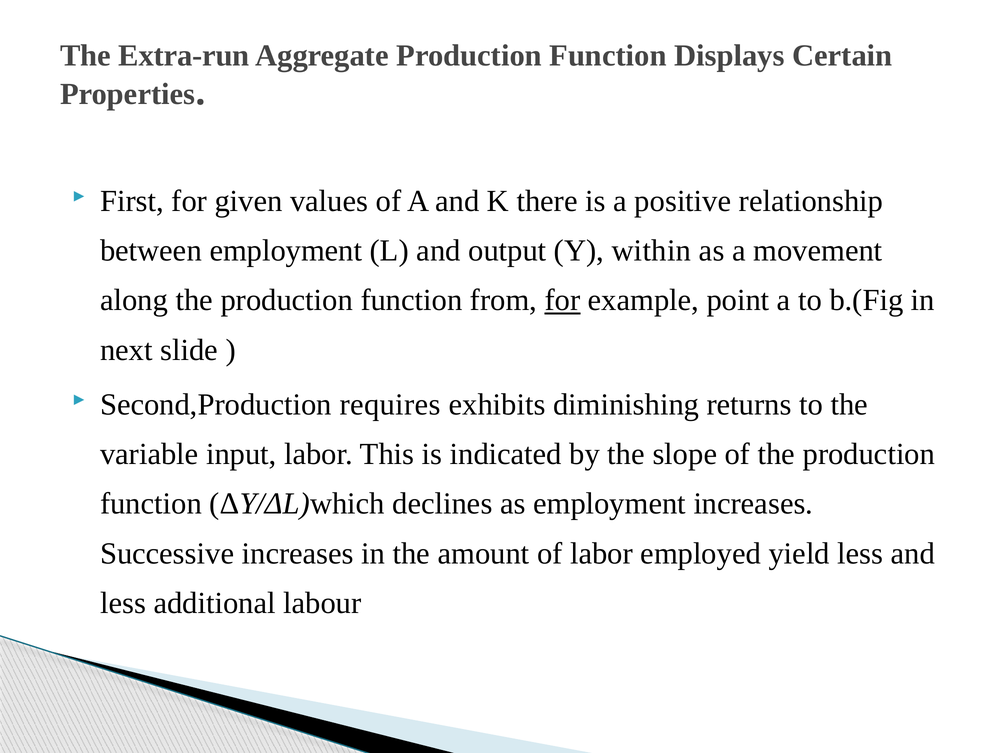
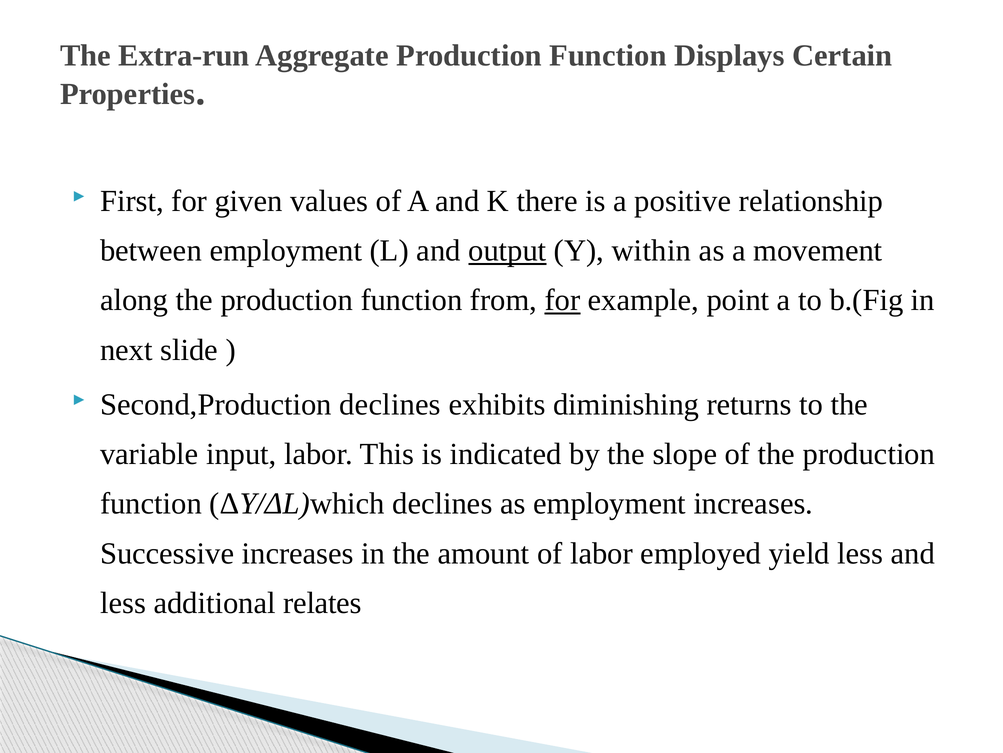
output underline: none -> present
Second,Production requires: requires -> declines
labour: labour -> relates
